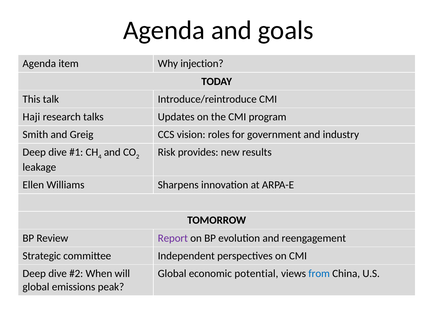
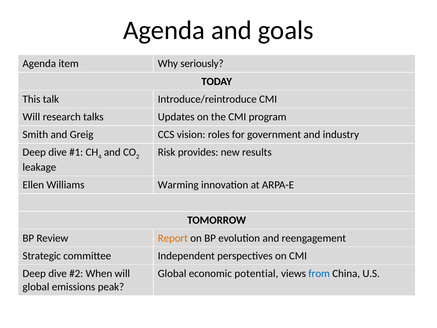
injection: injection -> seriously
Haji at (31, 117): Haji -> Will
Sharpens: Sharpens -> Warming
Report colour: purple -> orange
